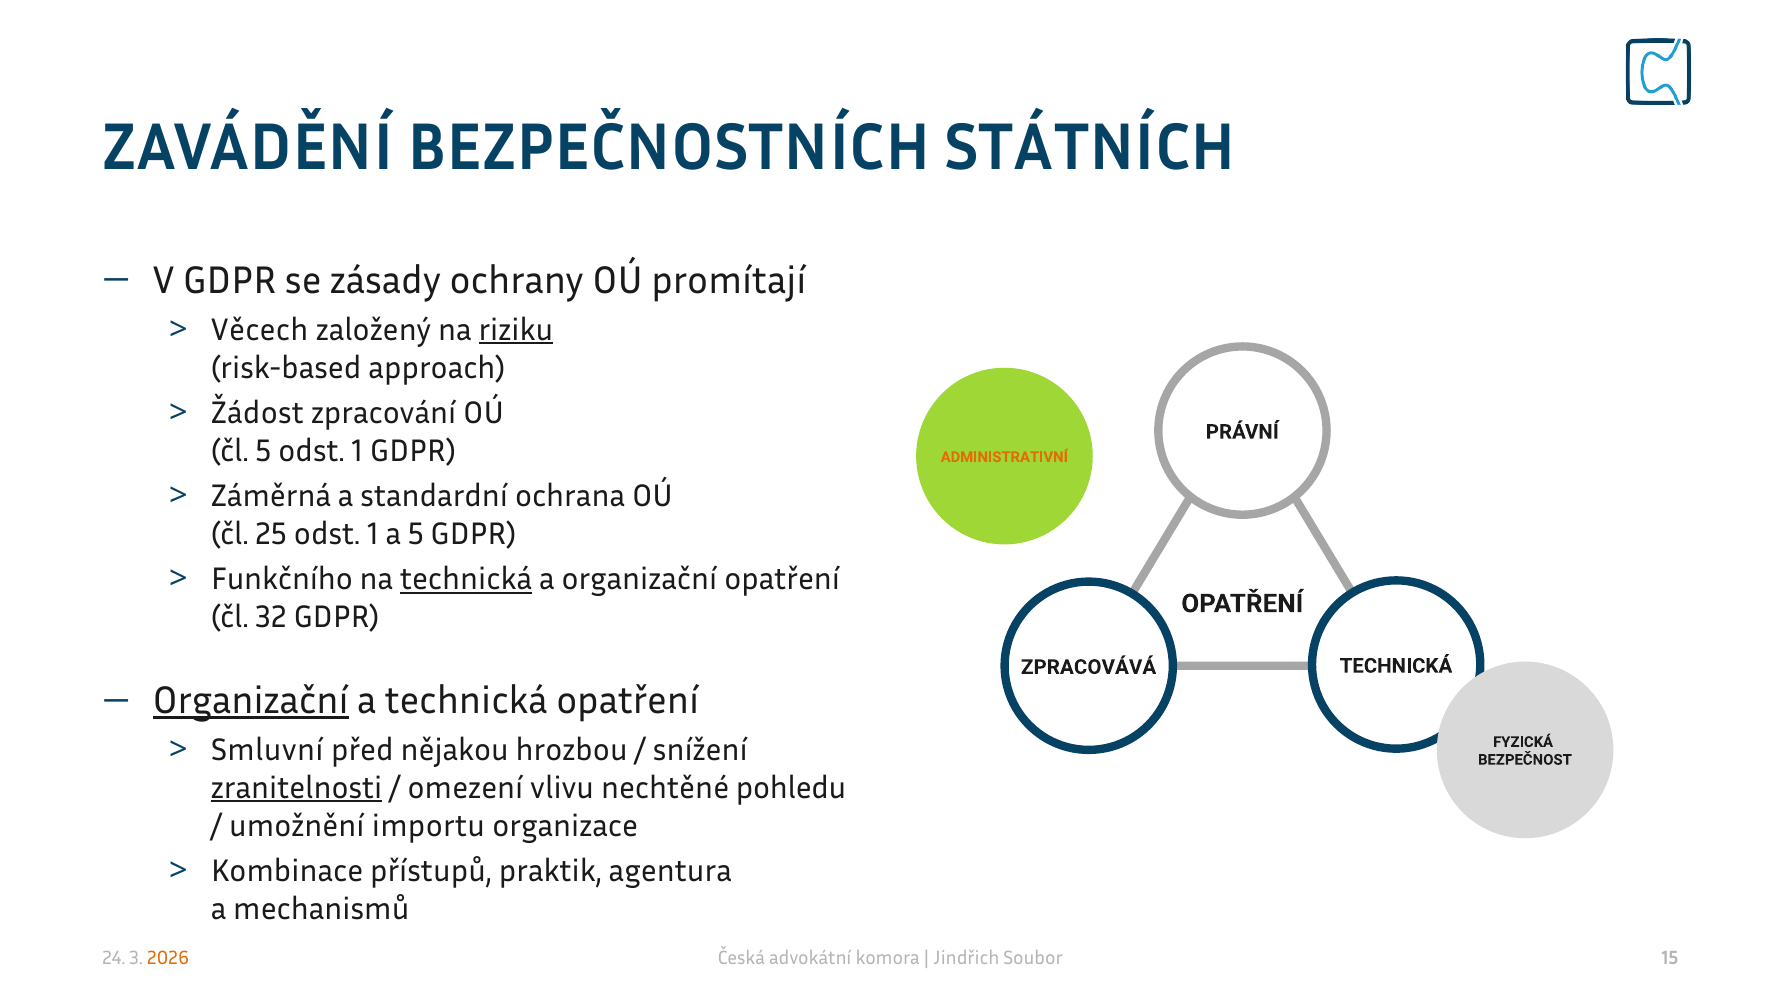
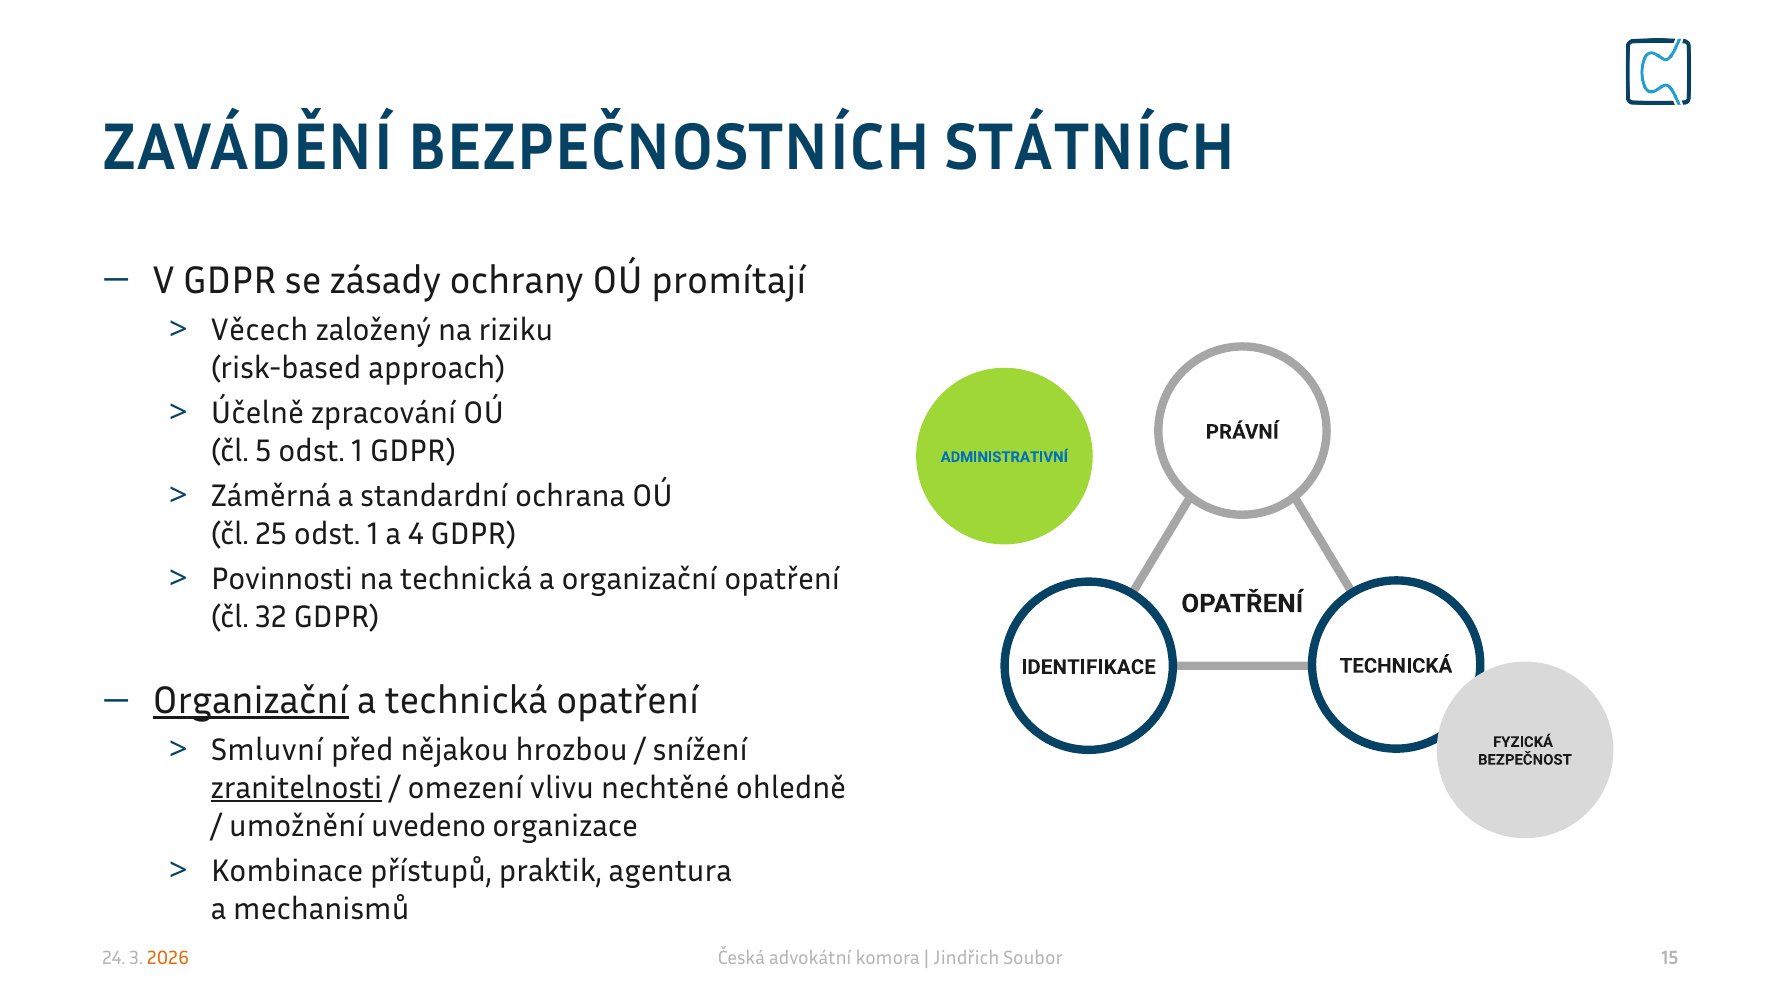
riziku underline: present -> none
Žádost: Žádost -> Účelně
ADMINISTRATIVNÍ colour: orange -> blue
a 5: 5 -> 4
Funkčního: Funkčního -> Povinnosti
technická at (466, 579) underline: present -> none
ZPRACOVÁVÁ: ZPRACOVÁVÁ -> IDENTIFIKACE
pohledu: pohledu -> ohledně
importu: importu -> uvedeno
